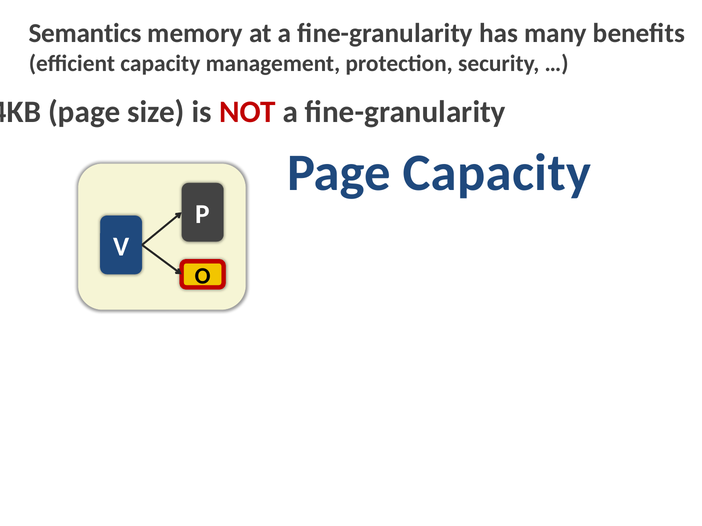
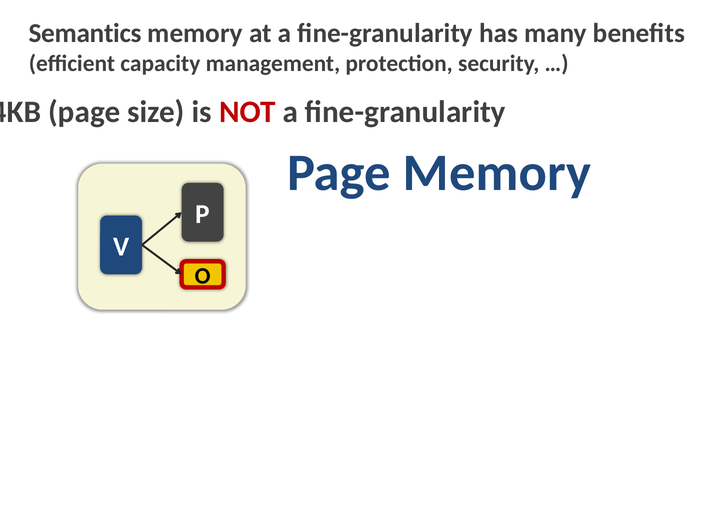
Page Capacity: Capacity -> Memory
